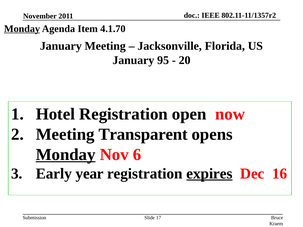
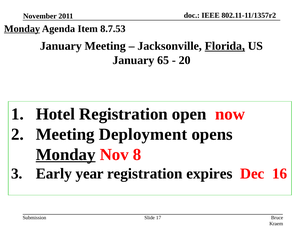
4.1.70: 4.1.70 -> 8.7.53
Florida underline: none -> present
95: 95 -> 65
Transparent: Transparent -> Deployment
6: 6 -> 8
expires underline: present -> none
